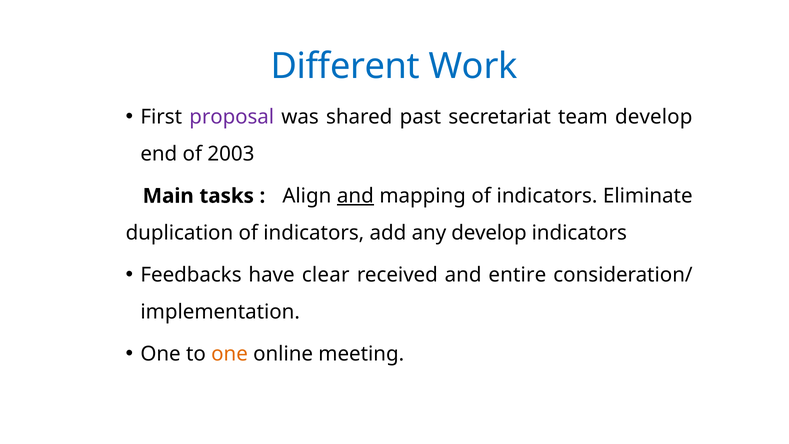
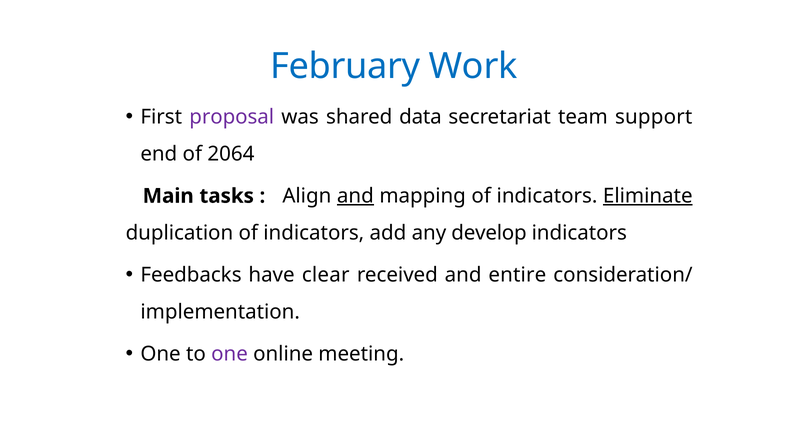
Different: Different -> February
past: past -> data
team develop: develop -> support
2003: 2003 -> 2064
Eliminate underline: none -> present
one at (230, 354) colour: orange -> purple
